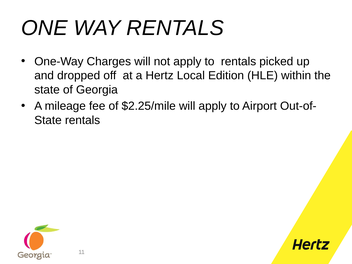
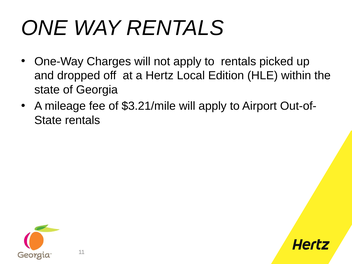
$2.25/mile: $2.25/mile -> $3.21/mile
